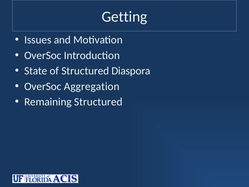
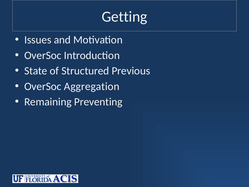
Diaspora: Diaspora -> Previous
Remaining Structured: Structured -> Preventing
